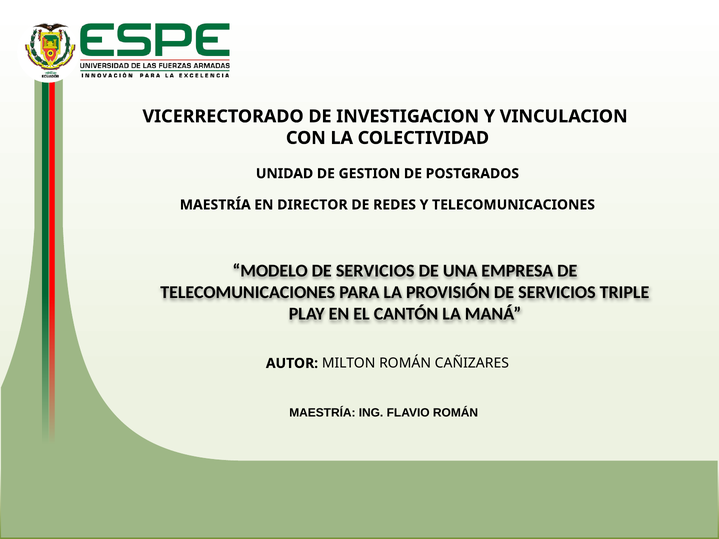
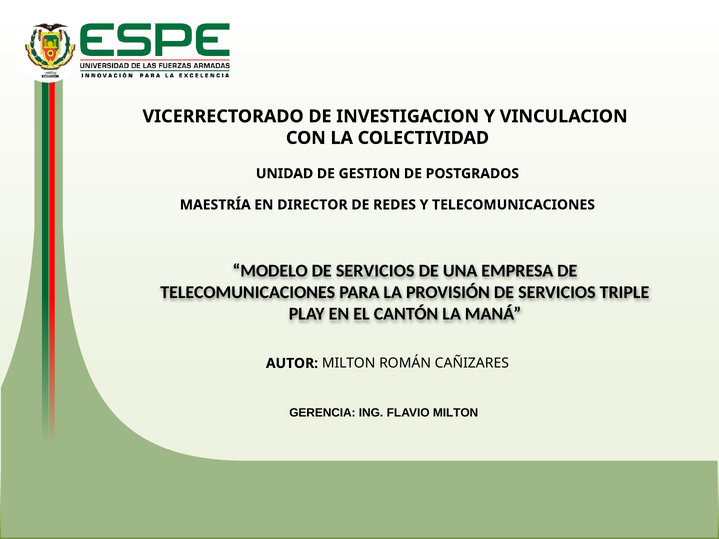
MAESTRÍA at (322, 413): MAESTRÍA -> GERENCIA
FLAVIO ROMÁN: ROMÁN -> MILTON
